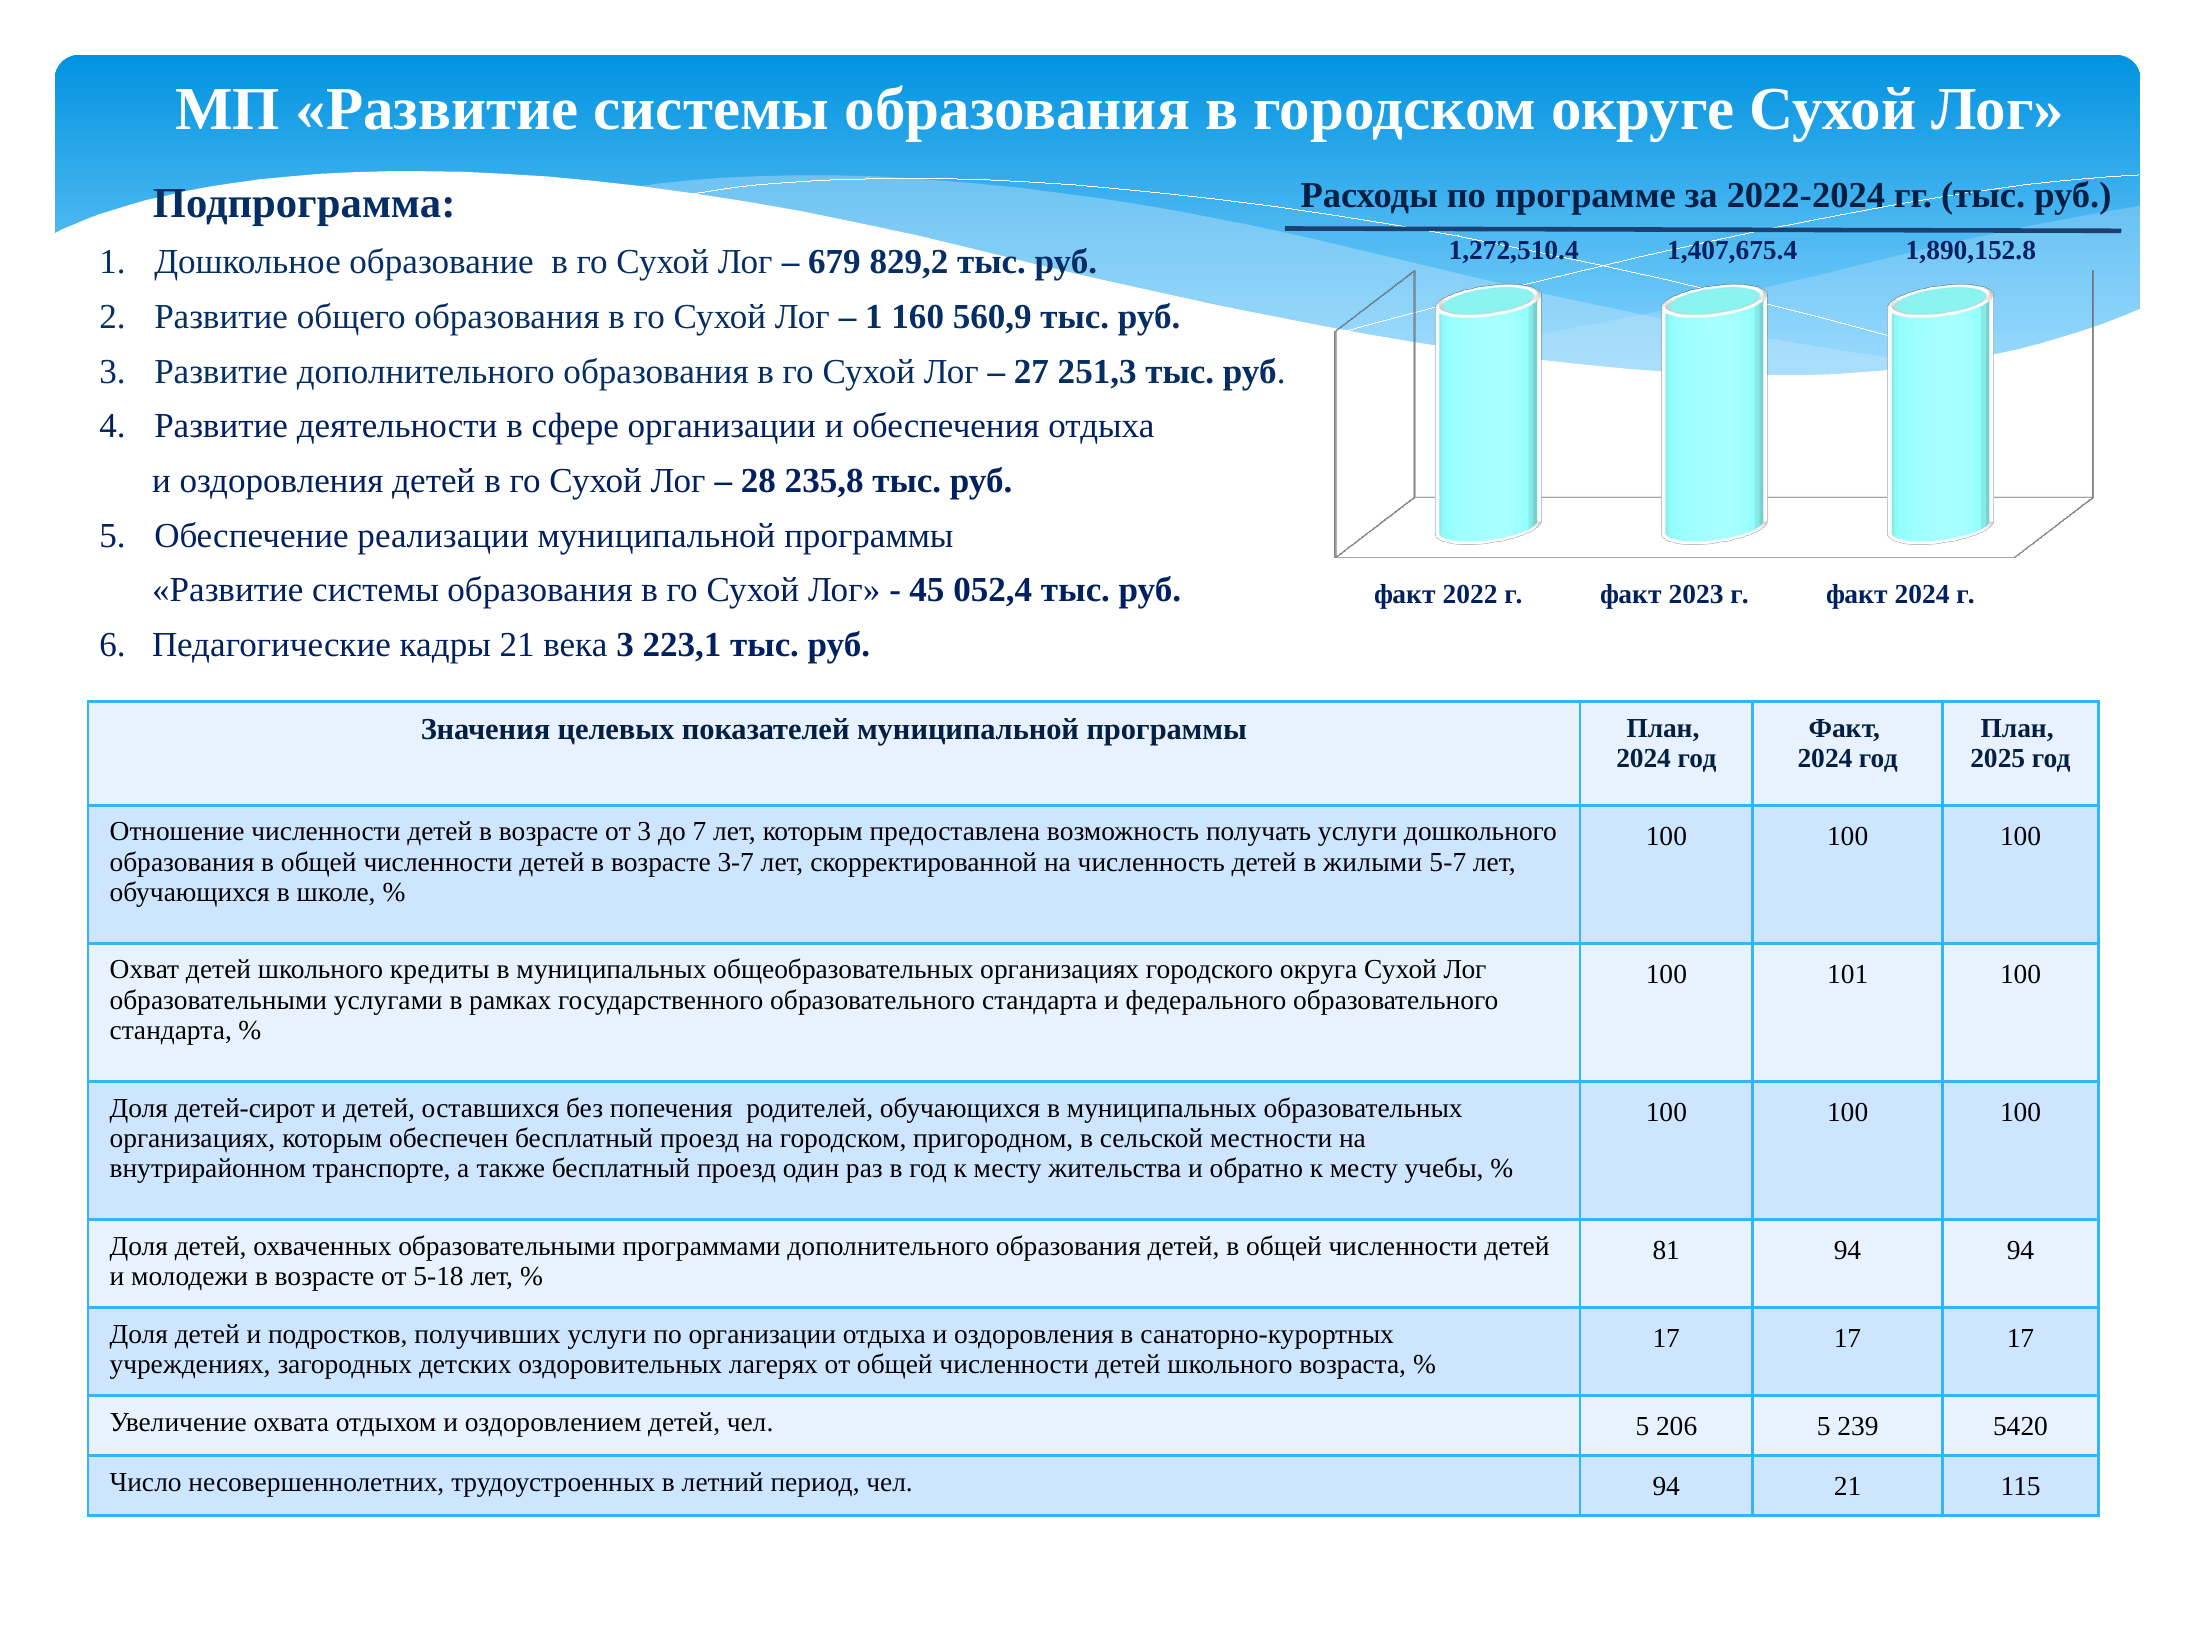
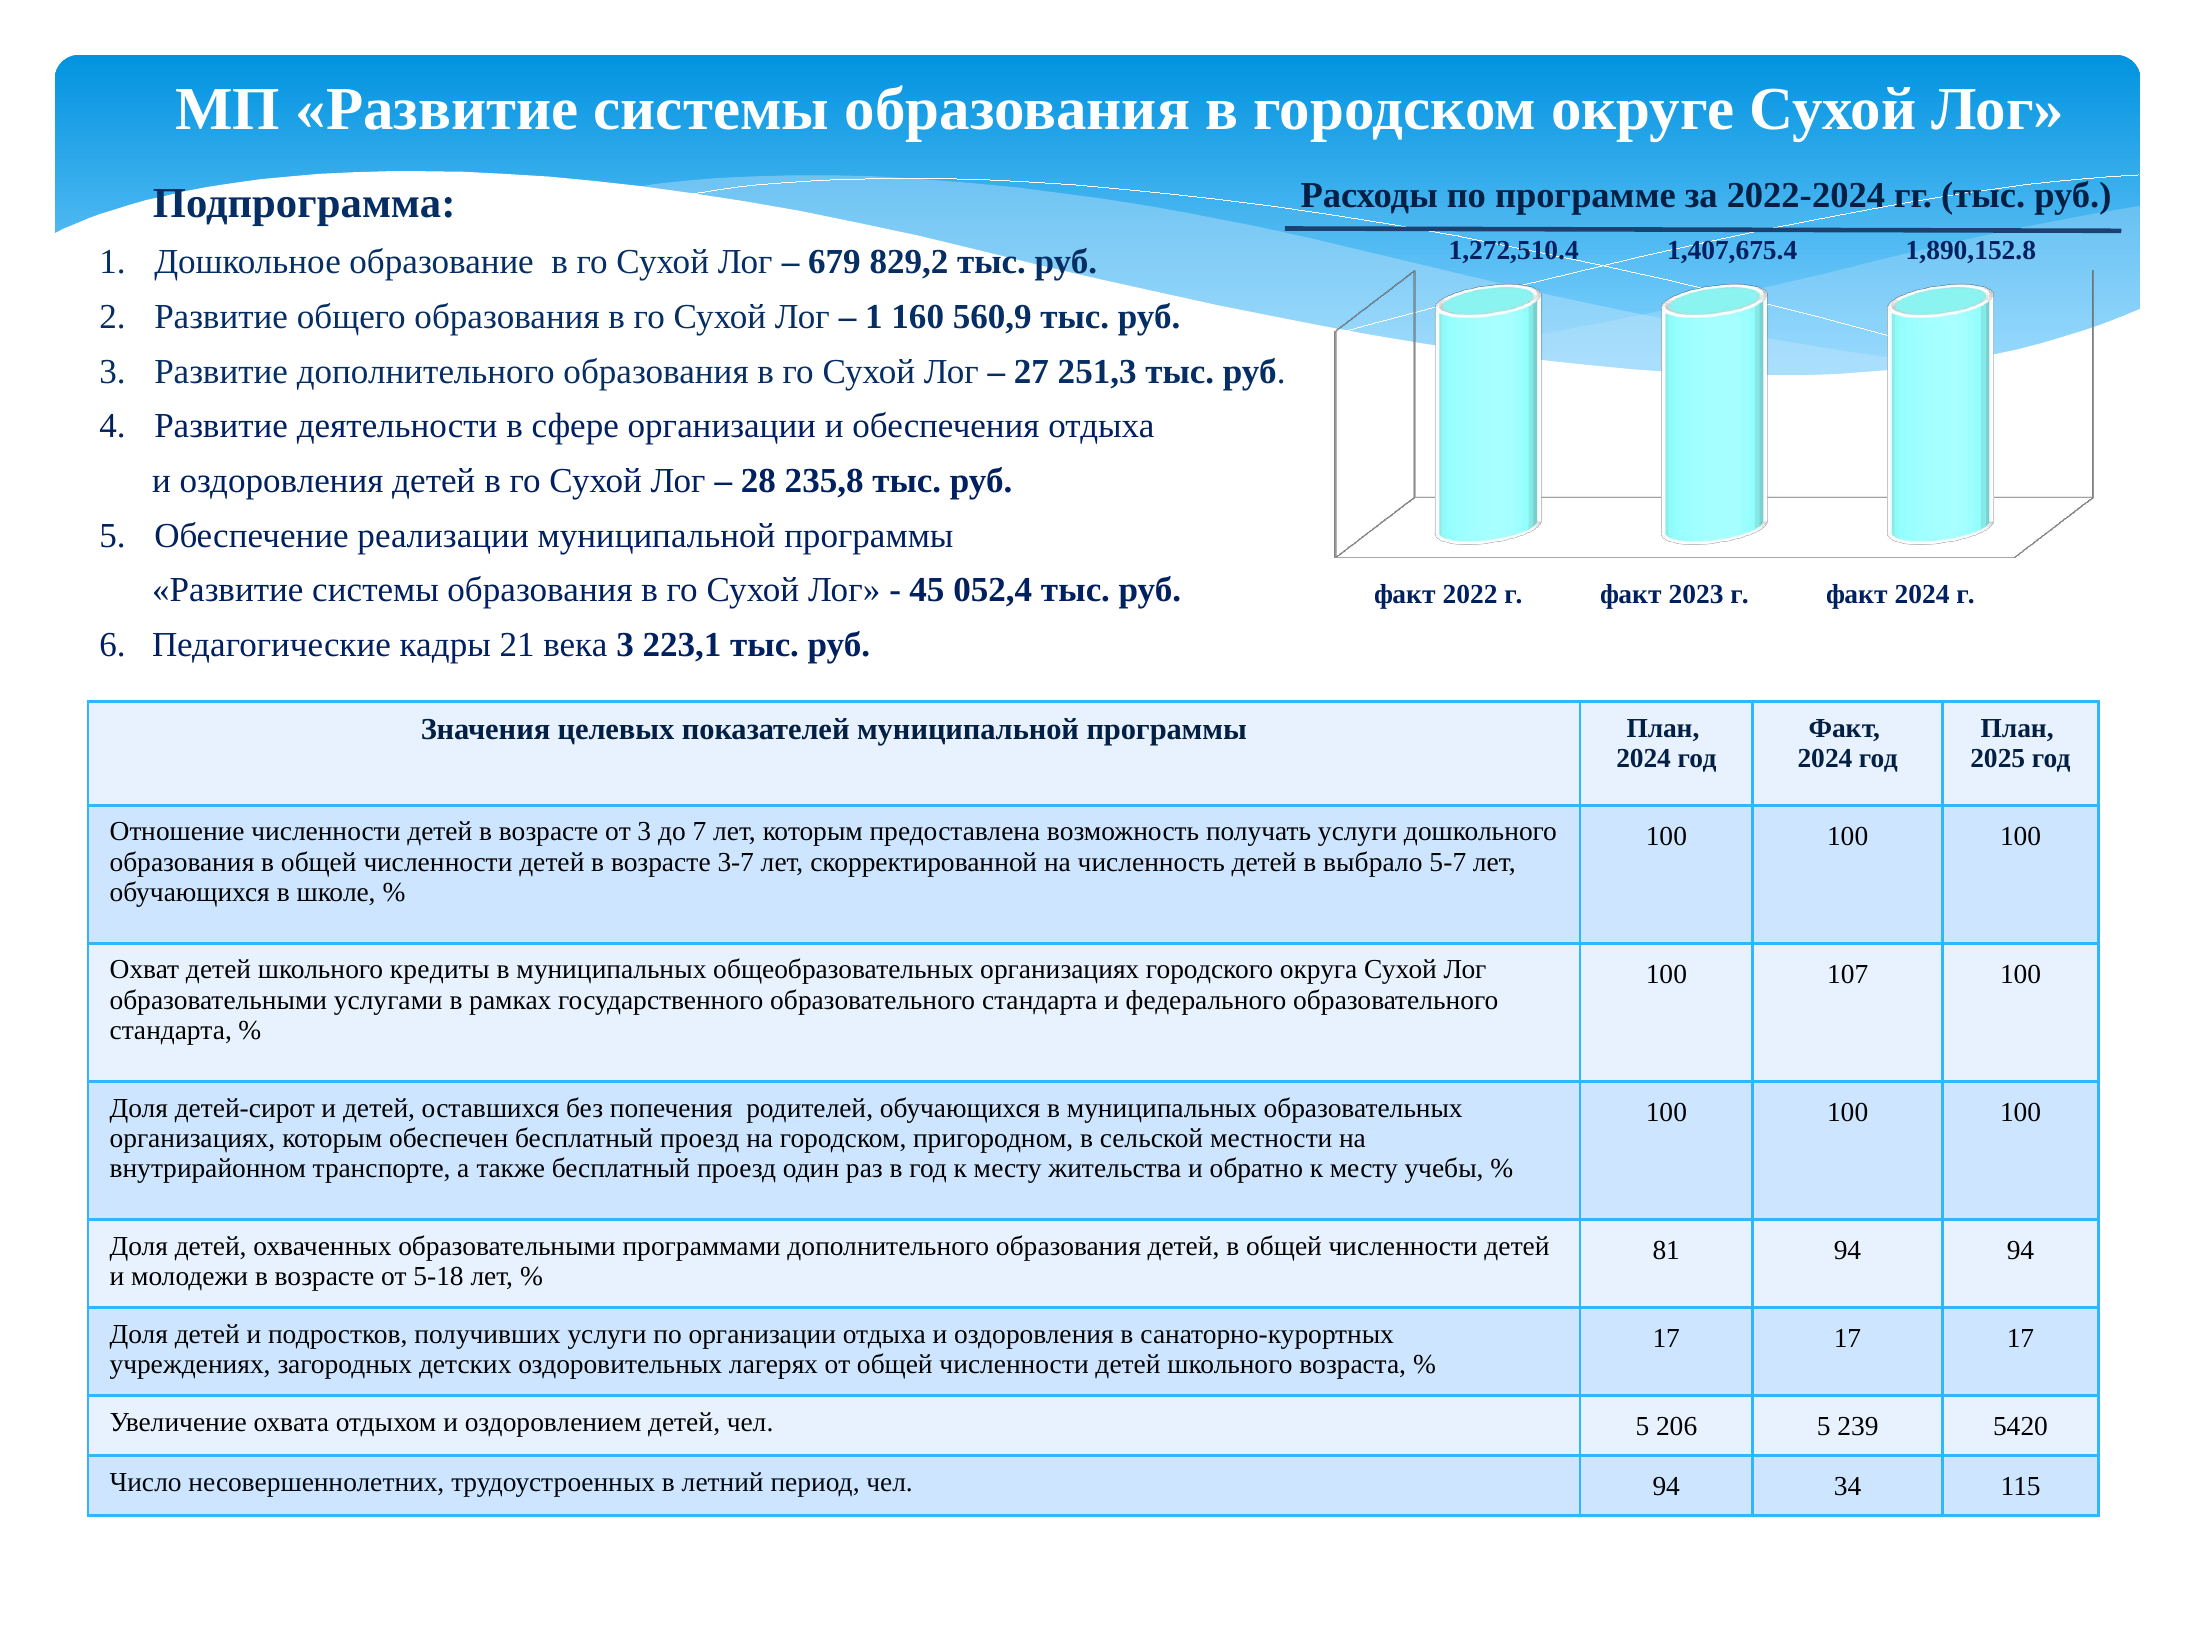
жилыми: жилыми -> выбрало
101: 101 -> 107
94 21: 21 -> 34
